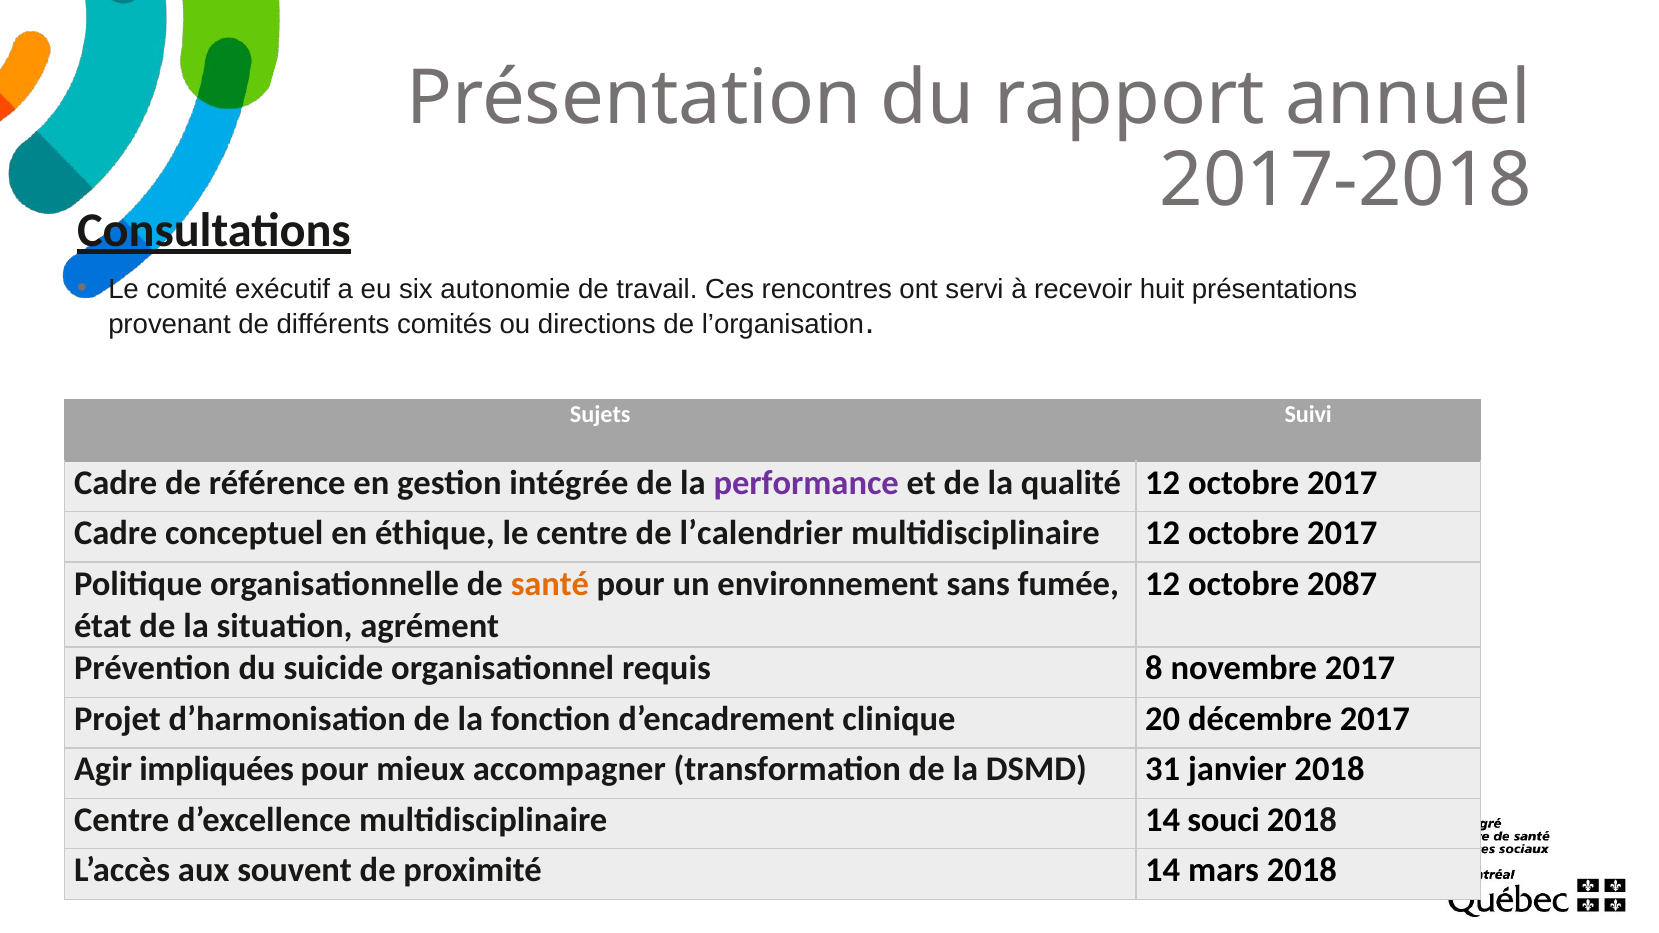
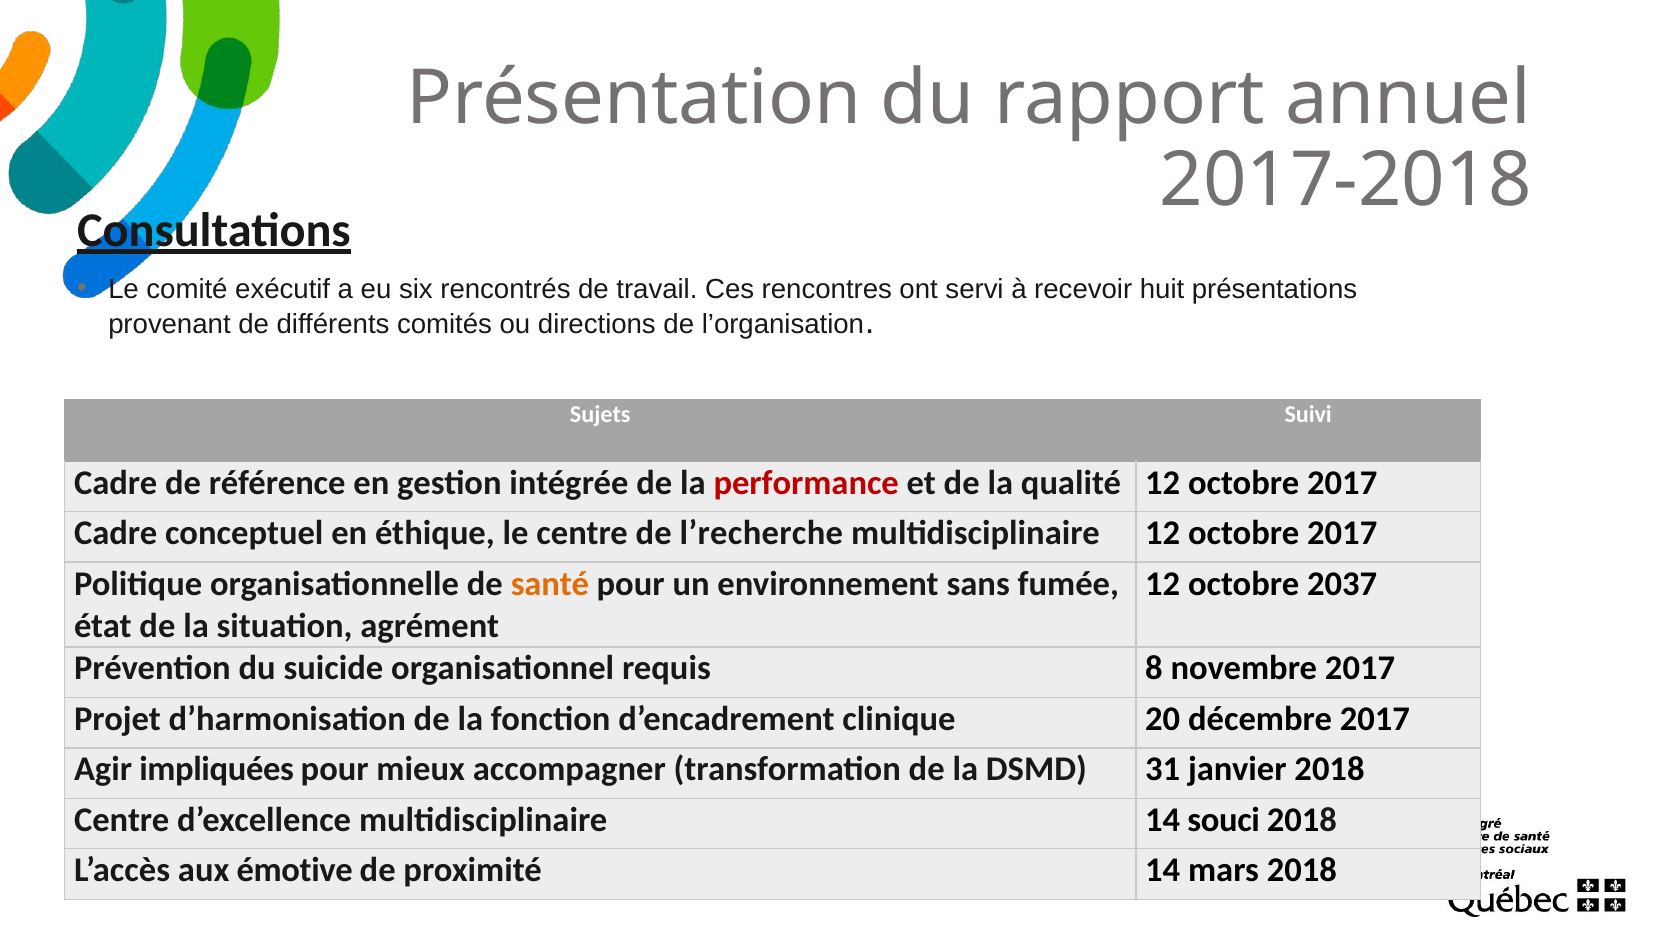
autonomie: autonomie -> rencontrés
performance colour: purple -> red
l’calendrier: l’calendrier -> l’recherche
2087: 2087 -> 2037
souvent: souvent -> émotive
